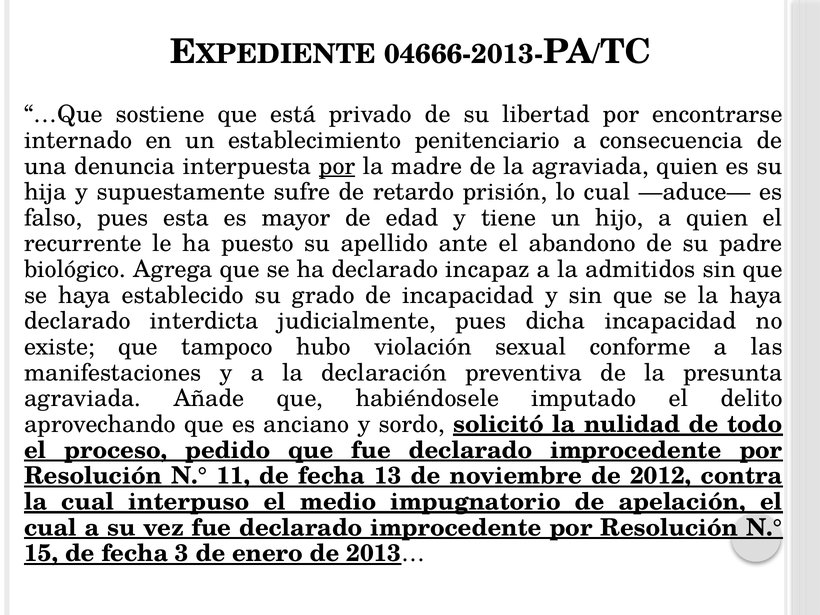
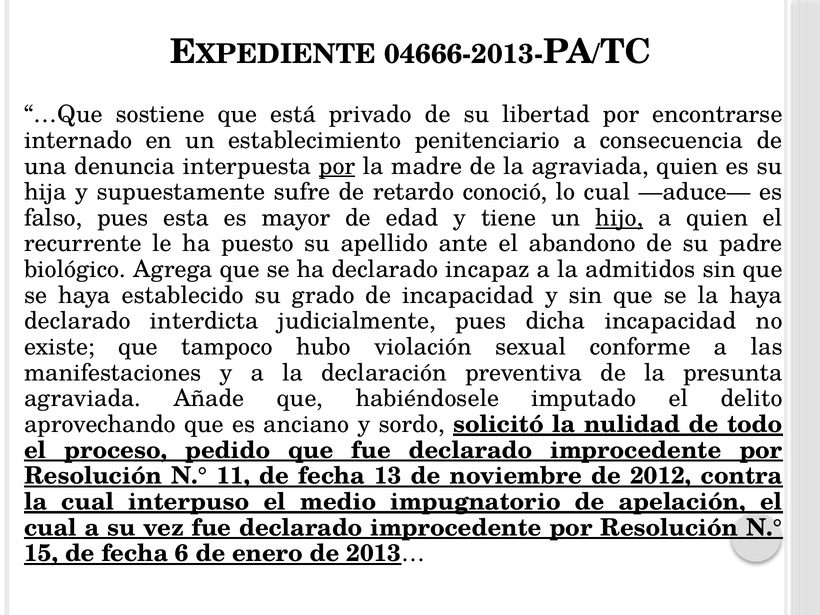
prisión: prisión -> conoció
hijo underline: none -> present
3: 3 -> 6
